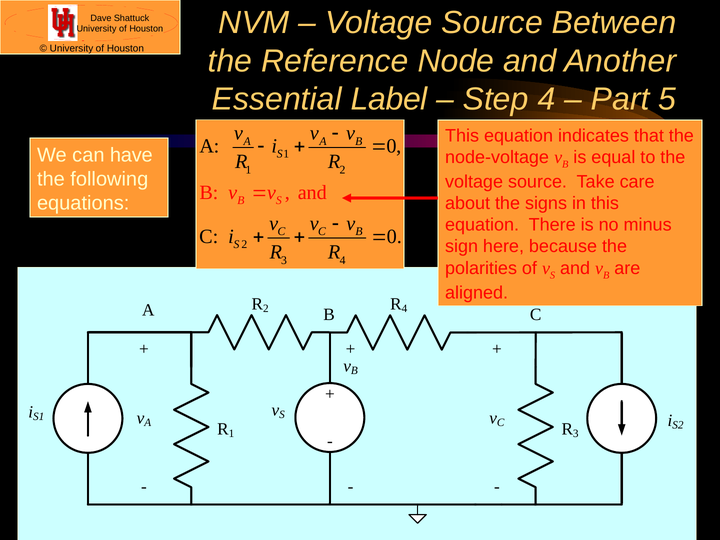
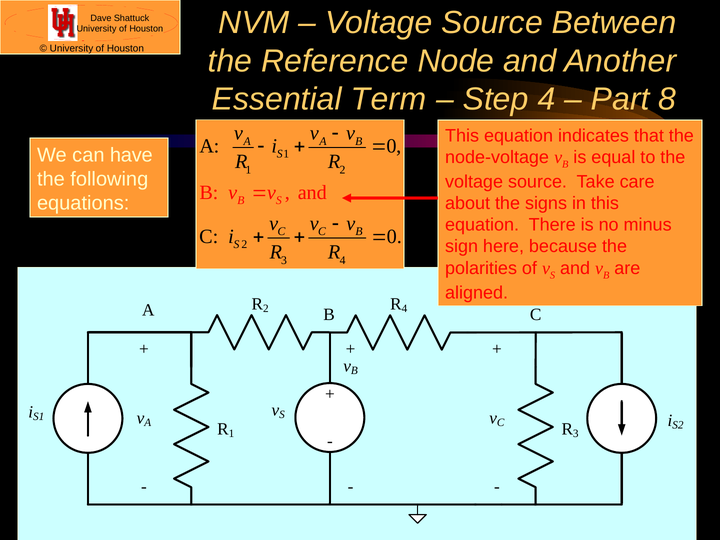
Label: Label -> Term
5: 5 -> 8
